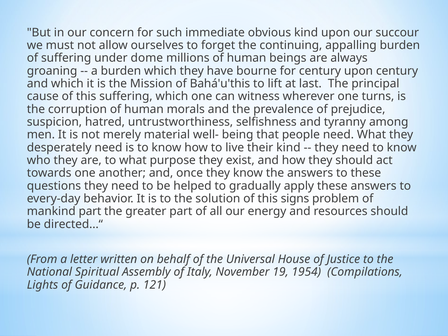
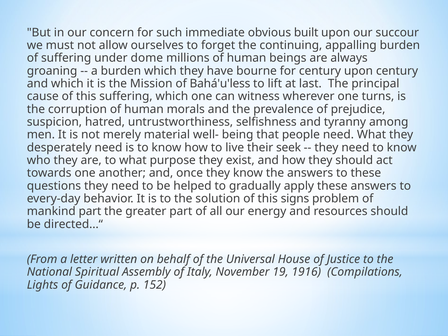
obvious kind: kind -> built
Bahá'u'this: Bahá'u'this -> Bahá'u'less
their kind: kind -> seek
1954: 1954 -> 1916
121: 121 -> 152
